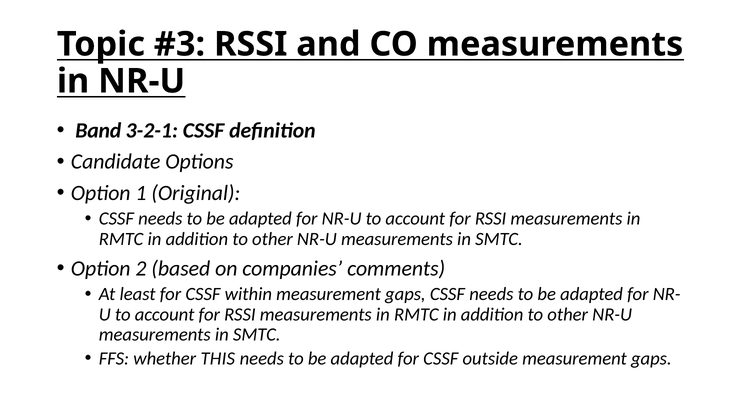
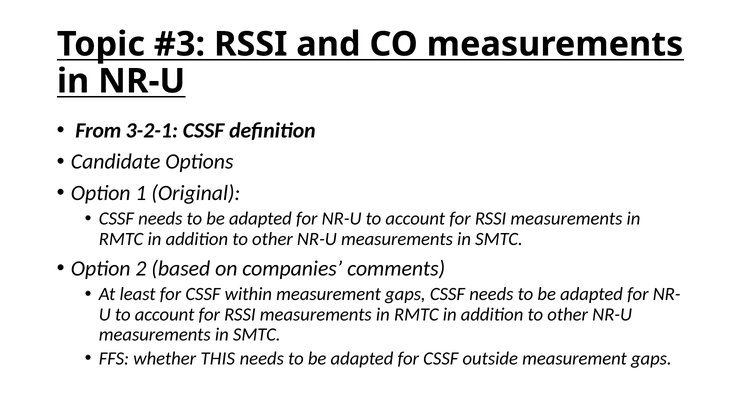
Band: Band -> From
